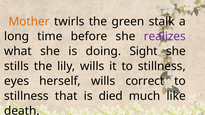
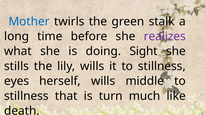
Mother colour: orange -> blue
correct: correct -> middle
died: died -> turn
